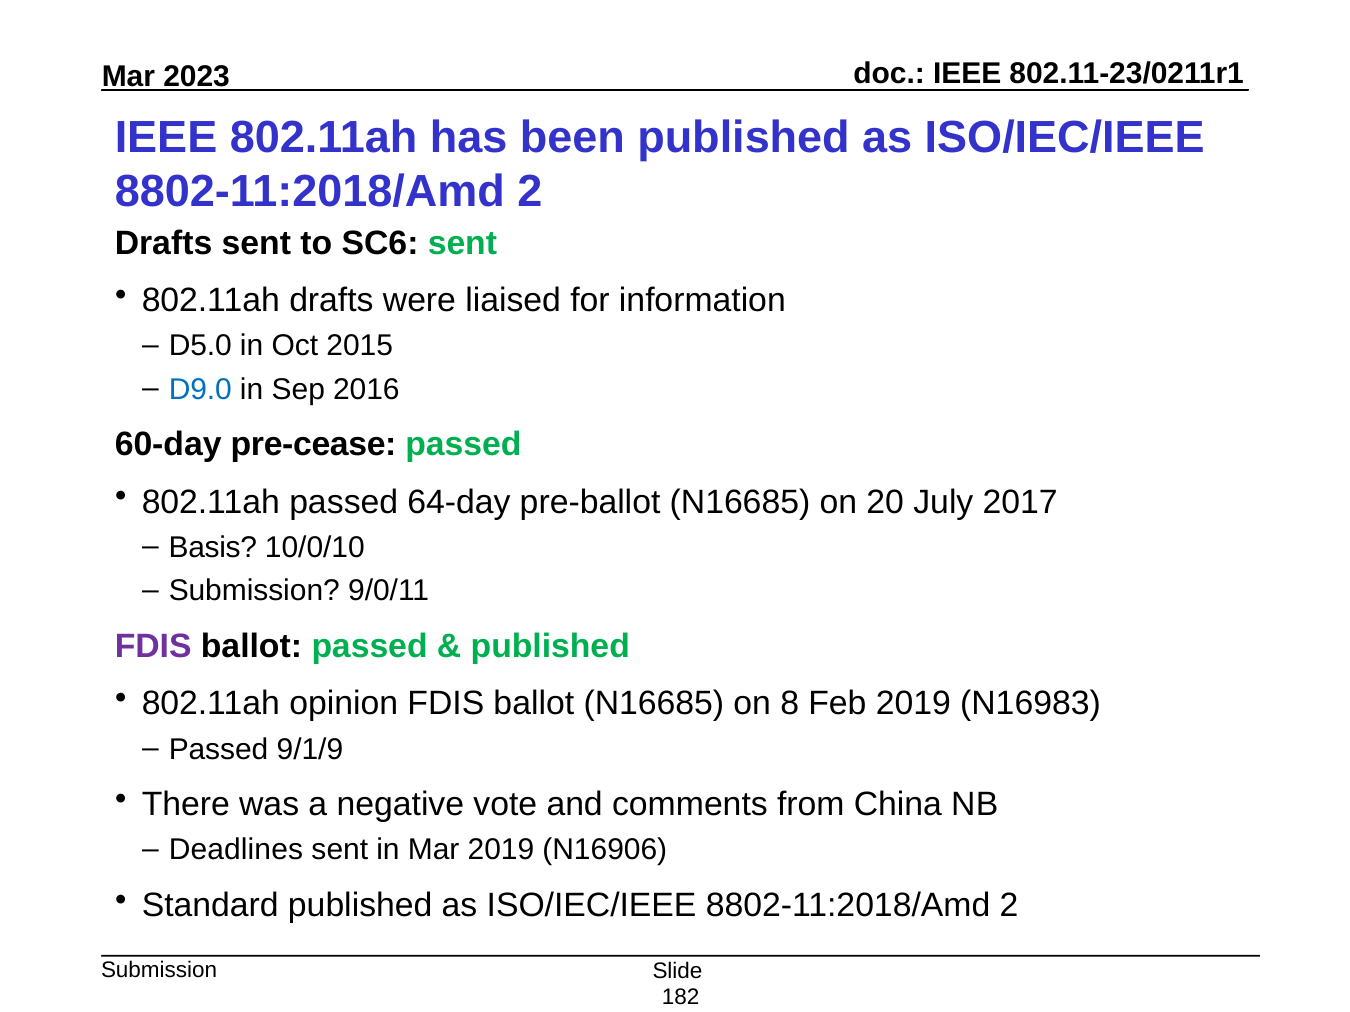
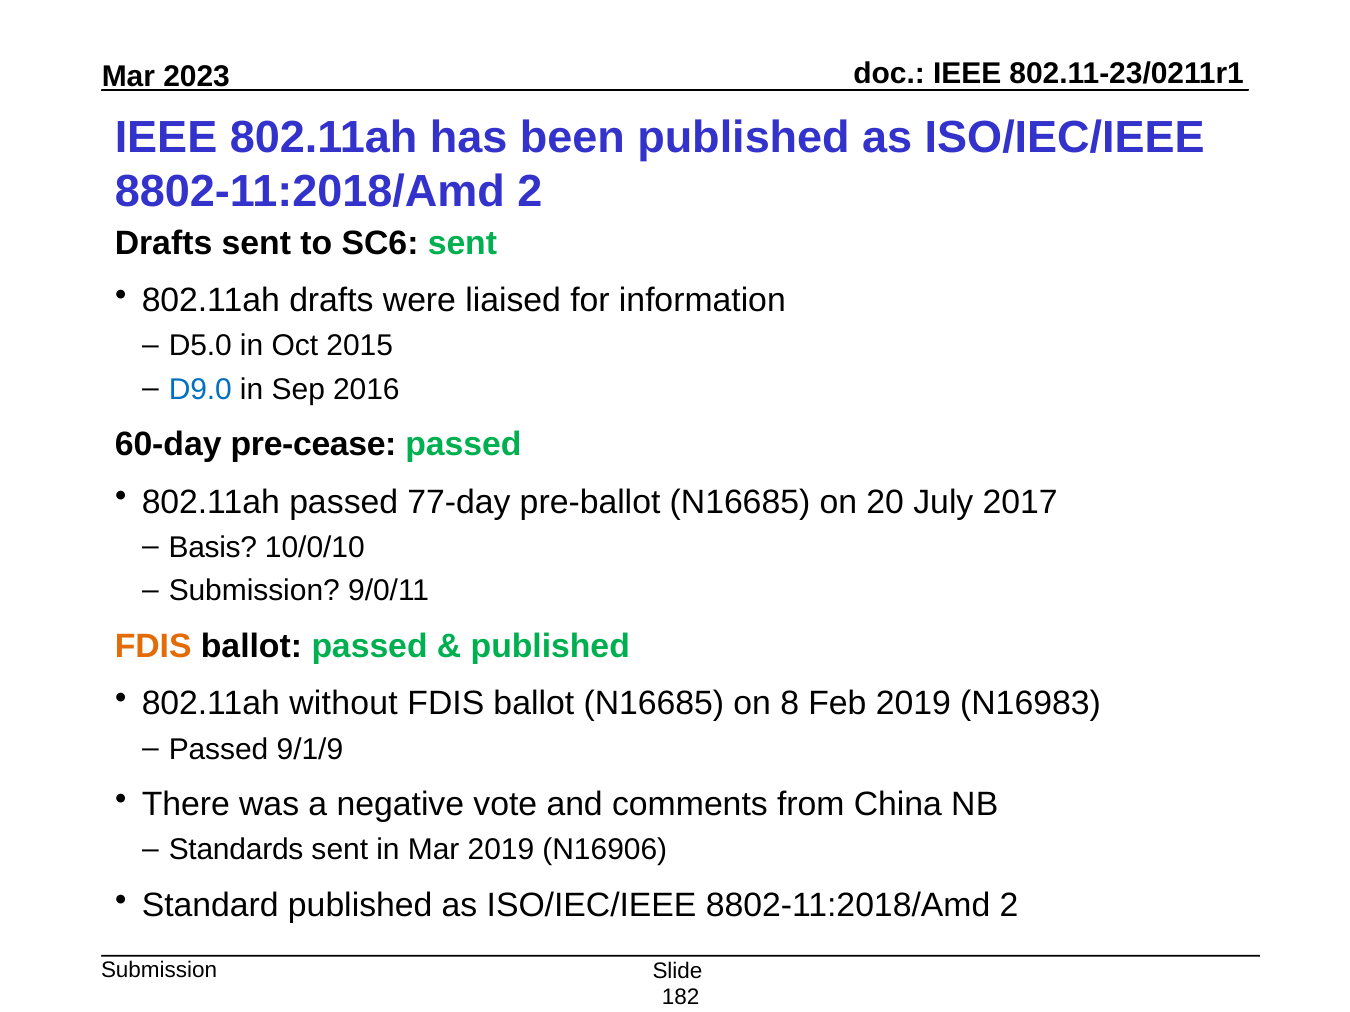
64-day: 64-day -> 77-day
FDIS at (153, 647) colour: purple -> orange
opinion: opinion -> without
Deadlines: Deadlines -> Standards
